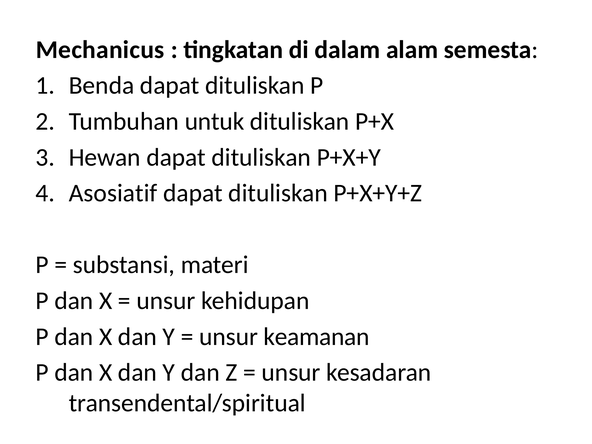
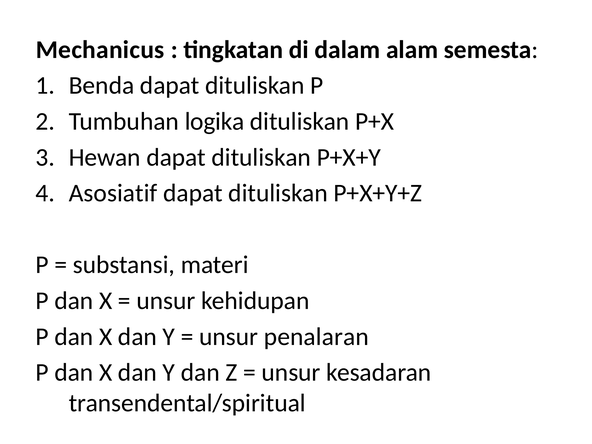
untuk: untuk -> logika
keamanan: keamanan -> penalaran
